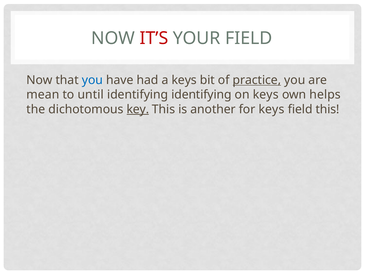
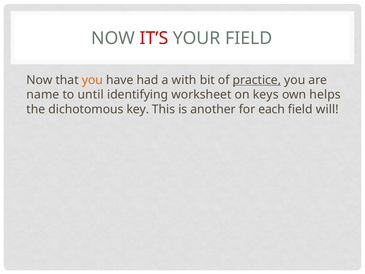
you at (92, 80) colour: blue -> orange
a keys: keys -> with
mean: mean -> name
identifying identifying: identifying -> worksheet
key underline: present -> none
for keys: keys -> each
field this: this -> will
